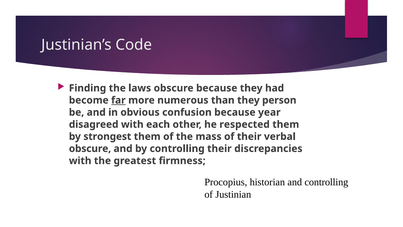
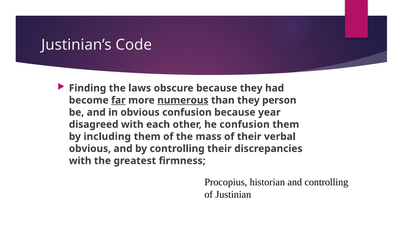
numerous underline: none -> present
he respected: respected -> confusion
strongest: strongest -> including
obscure at (90, 148): obscure -> obvious
